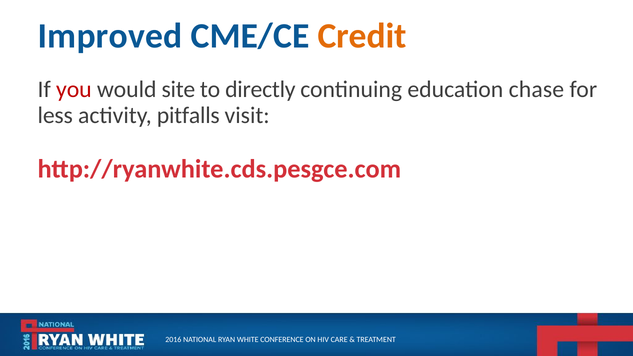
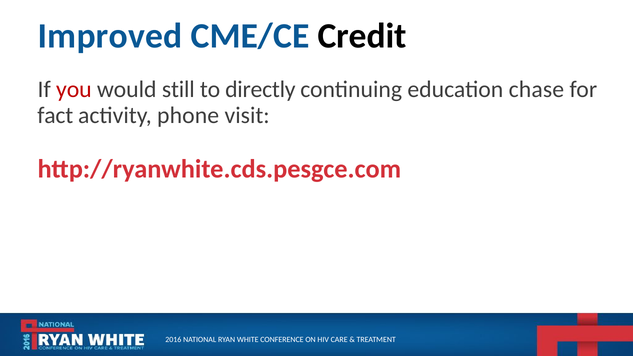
Credit colour: orange -> black
site: site -> still
less: less -> fact
pitfalls: pitfalls -> phone
